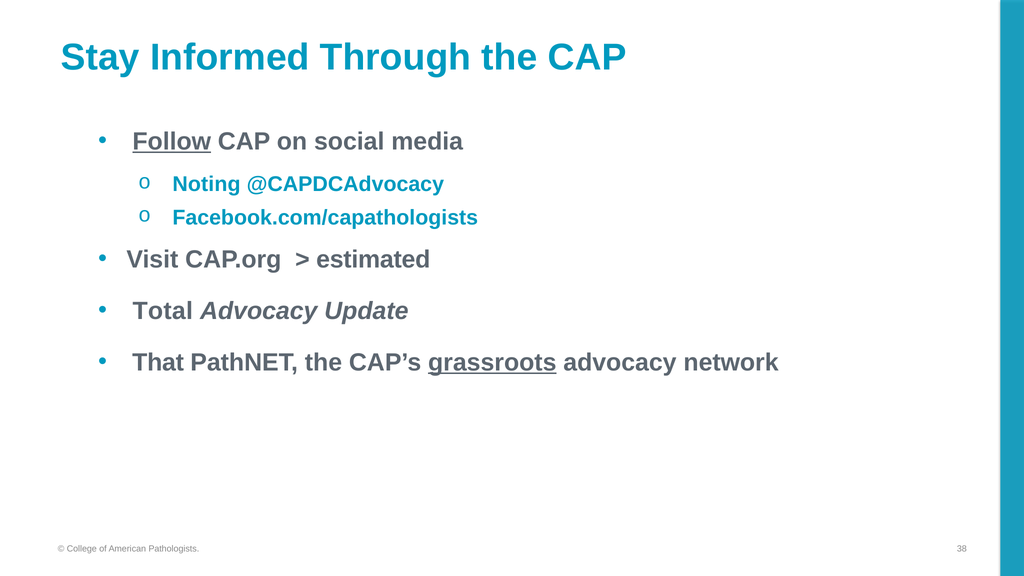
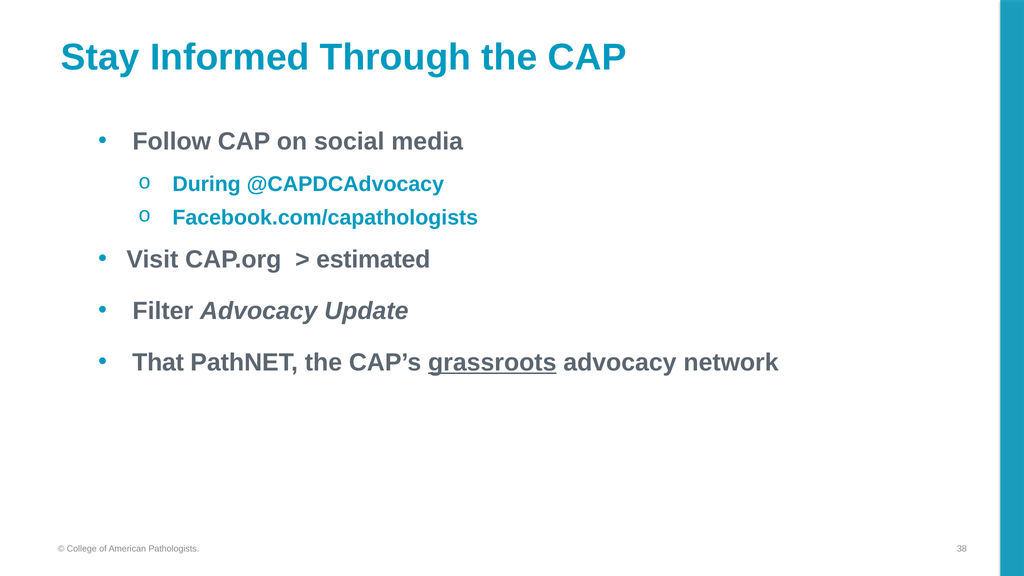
Follow underline: present -> none
Noting: Noting -> During
Total: Total -> Filter
